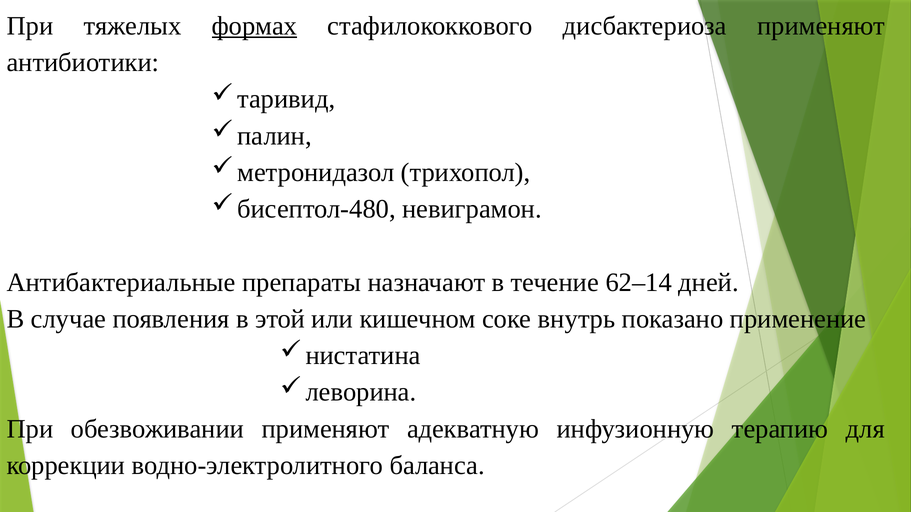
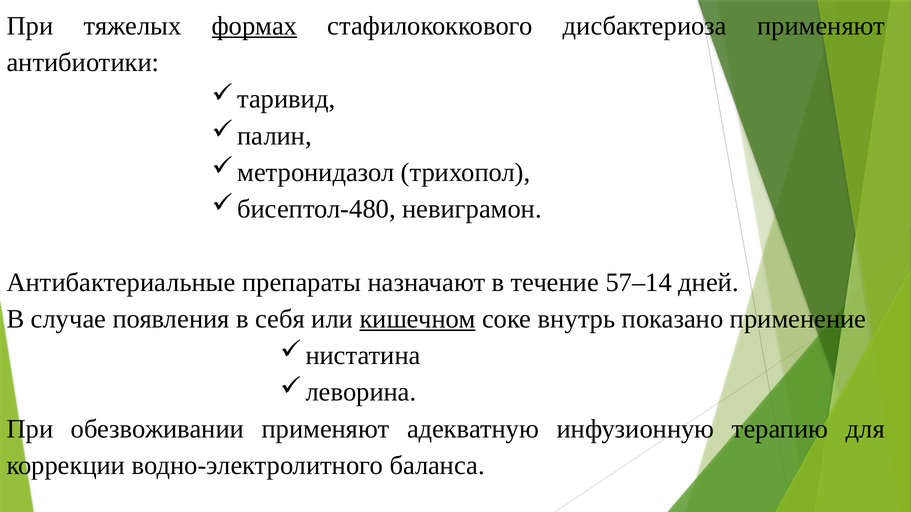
62–14: 62–14 -> 57–14
этой: этой -> себя
кишечном underline: none -> present
